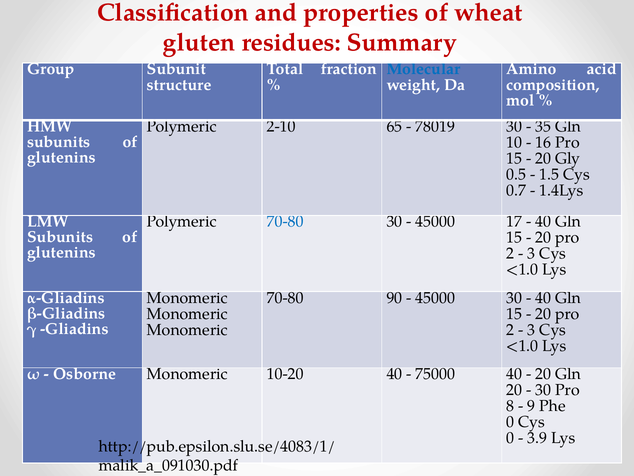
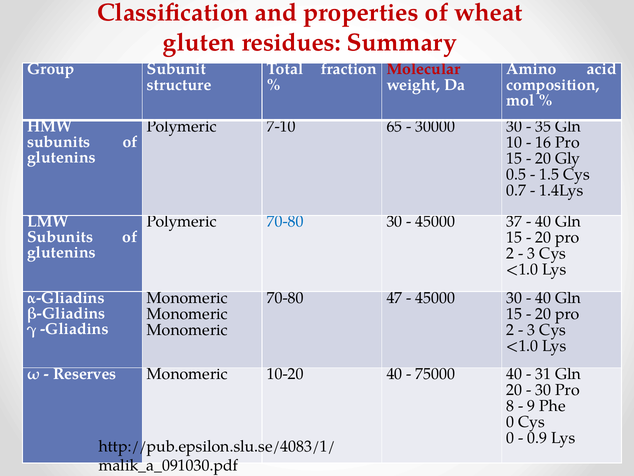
Molecular colour: blue -> red
2-10: 2-10 -> 7-10
78019: 78019 -> 30000
17: 17 -> 37
90: 90 -> 47
Osborne: Osborne -> Reserves
20 at (543, 374): 20 -> 31
3.9: 3.9 -> 0.9
